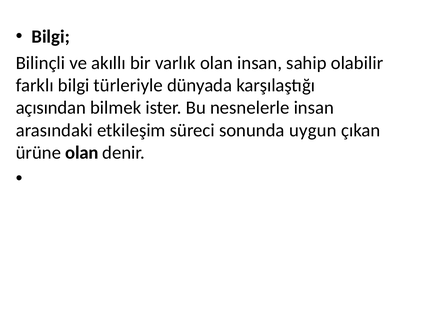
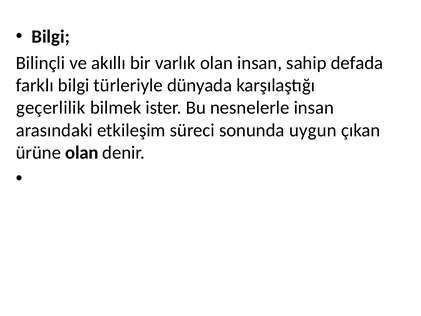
olabilir: olabilir -> defada
açısından: açısından -> geçerlilik
